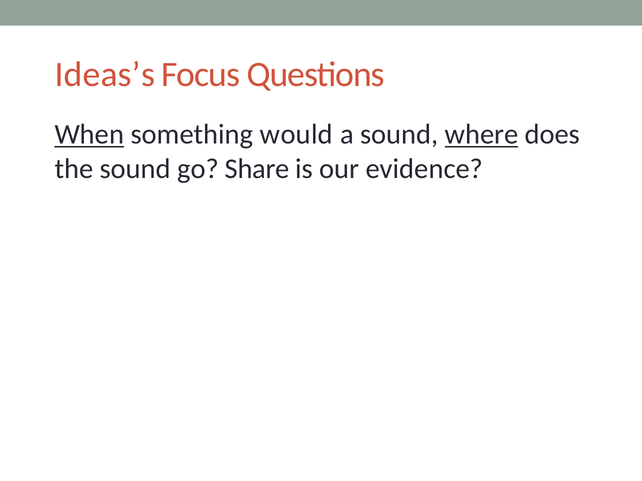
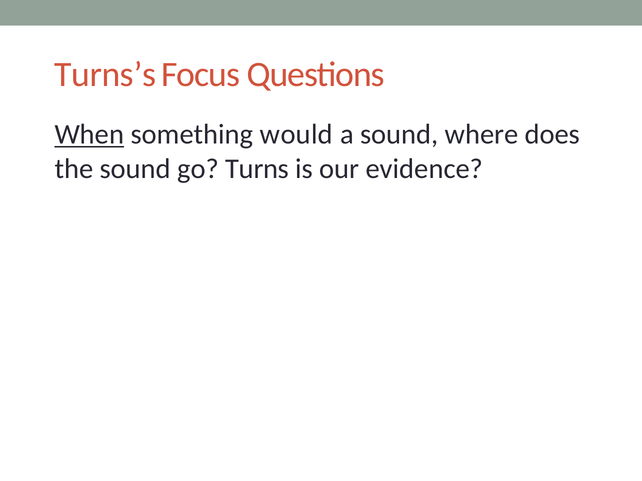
Ideas’s: Ideas’s -> Turns’s
where underline: present -> none
Share: Share -> Turns
